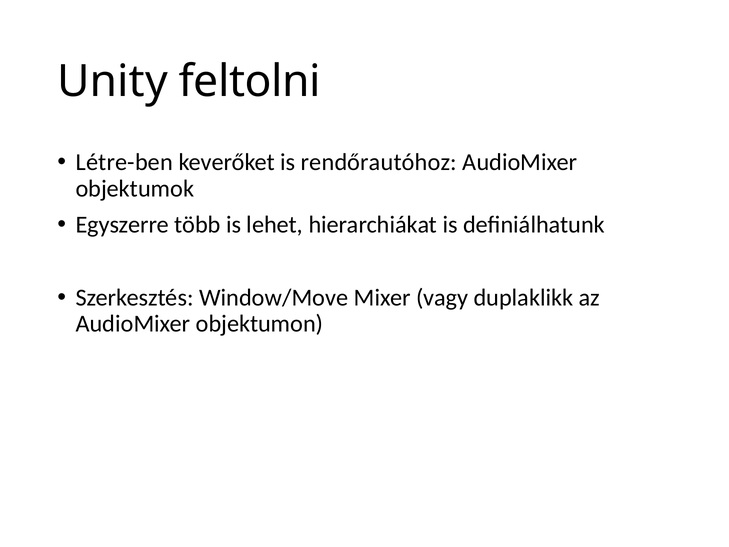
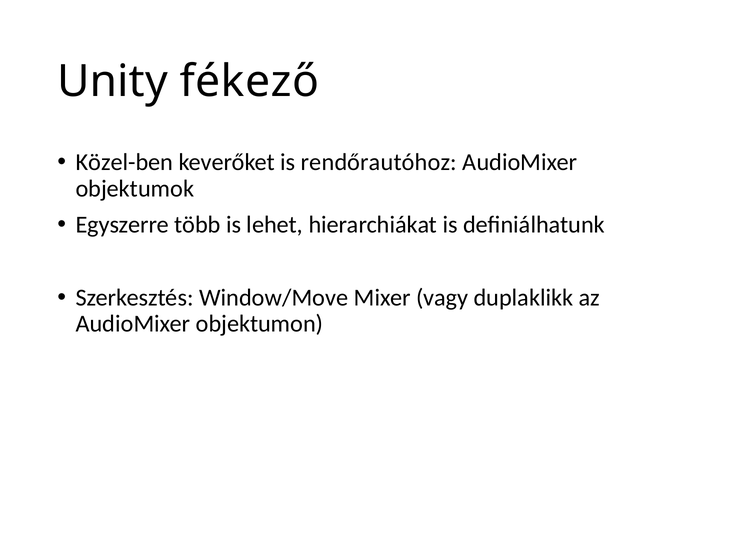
feltolni: feltolni -> fékező
Létre-ben: Létre-ben -> Közel-ben
